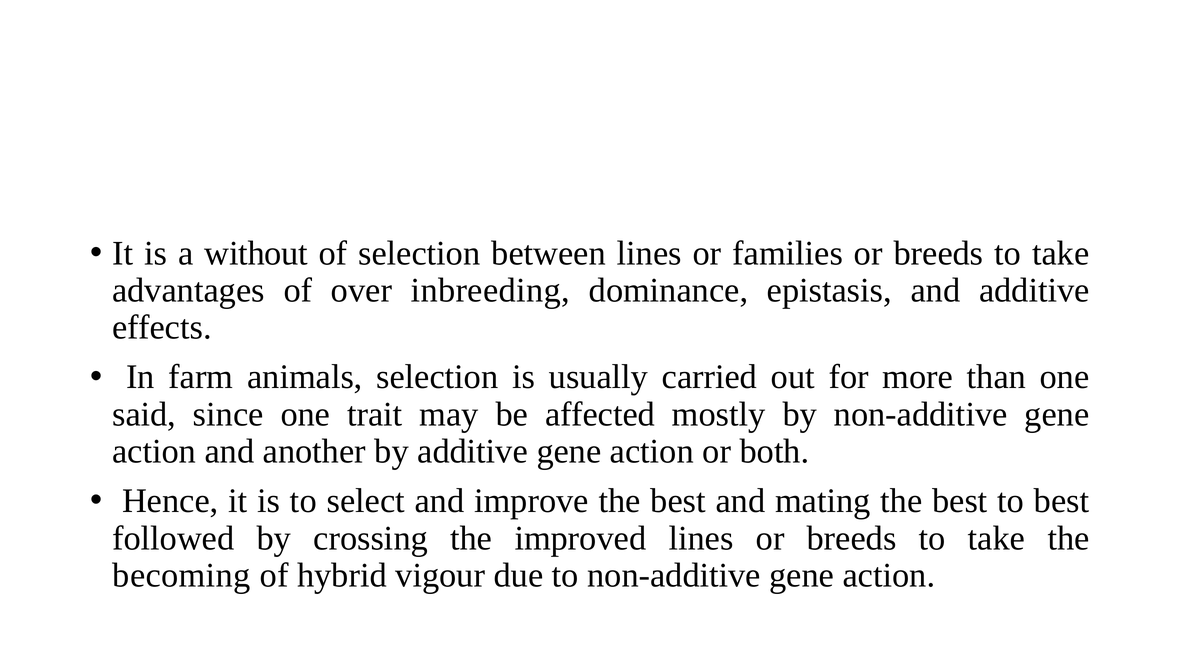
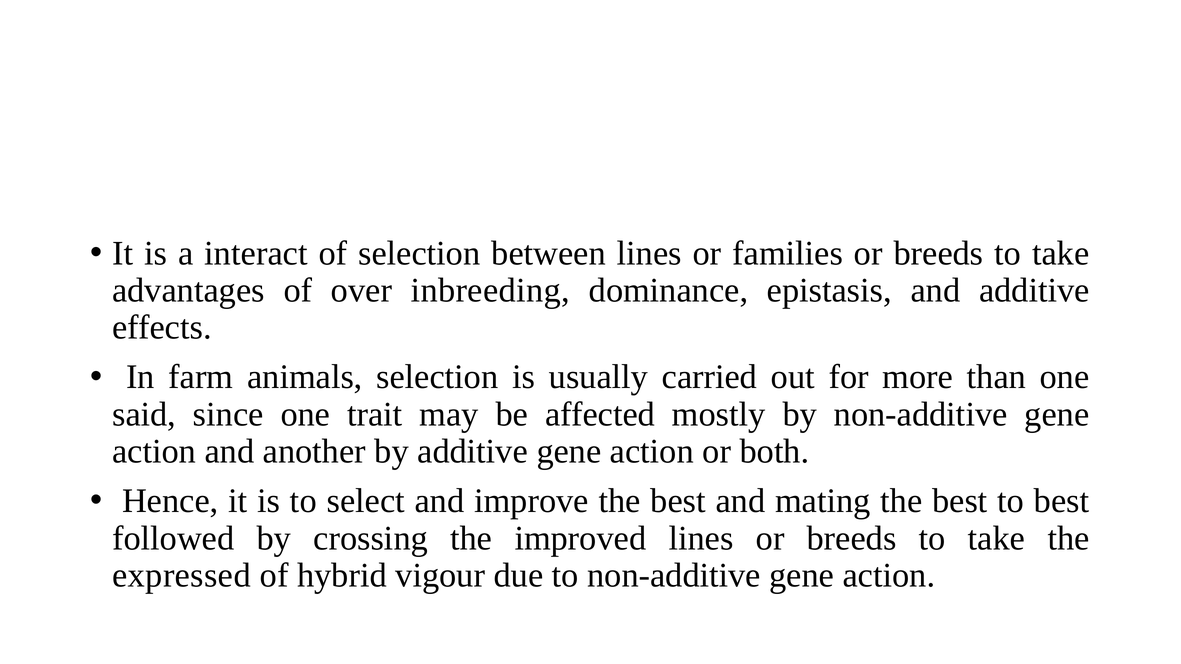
without: without -> interact
becoming: becoming -> expressed
